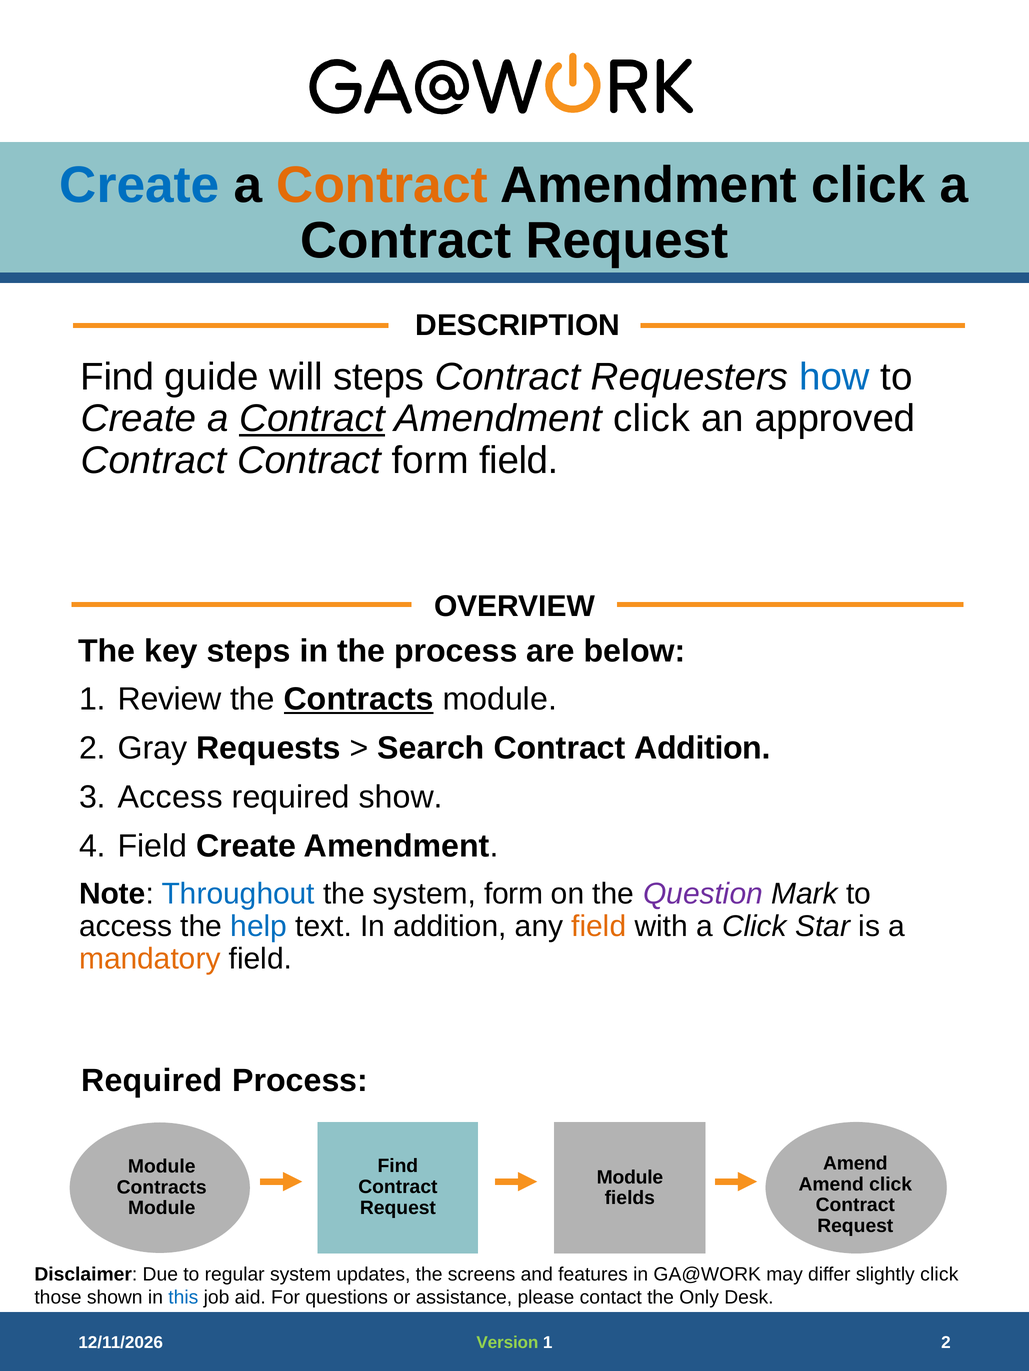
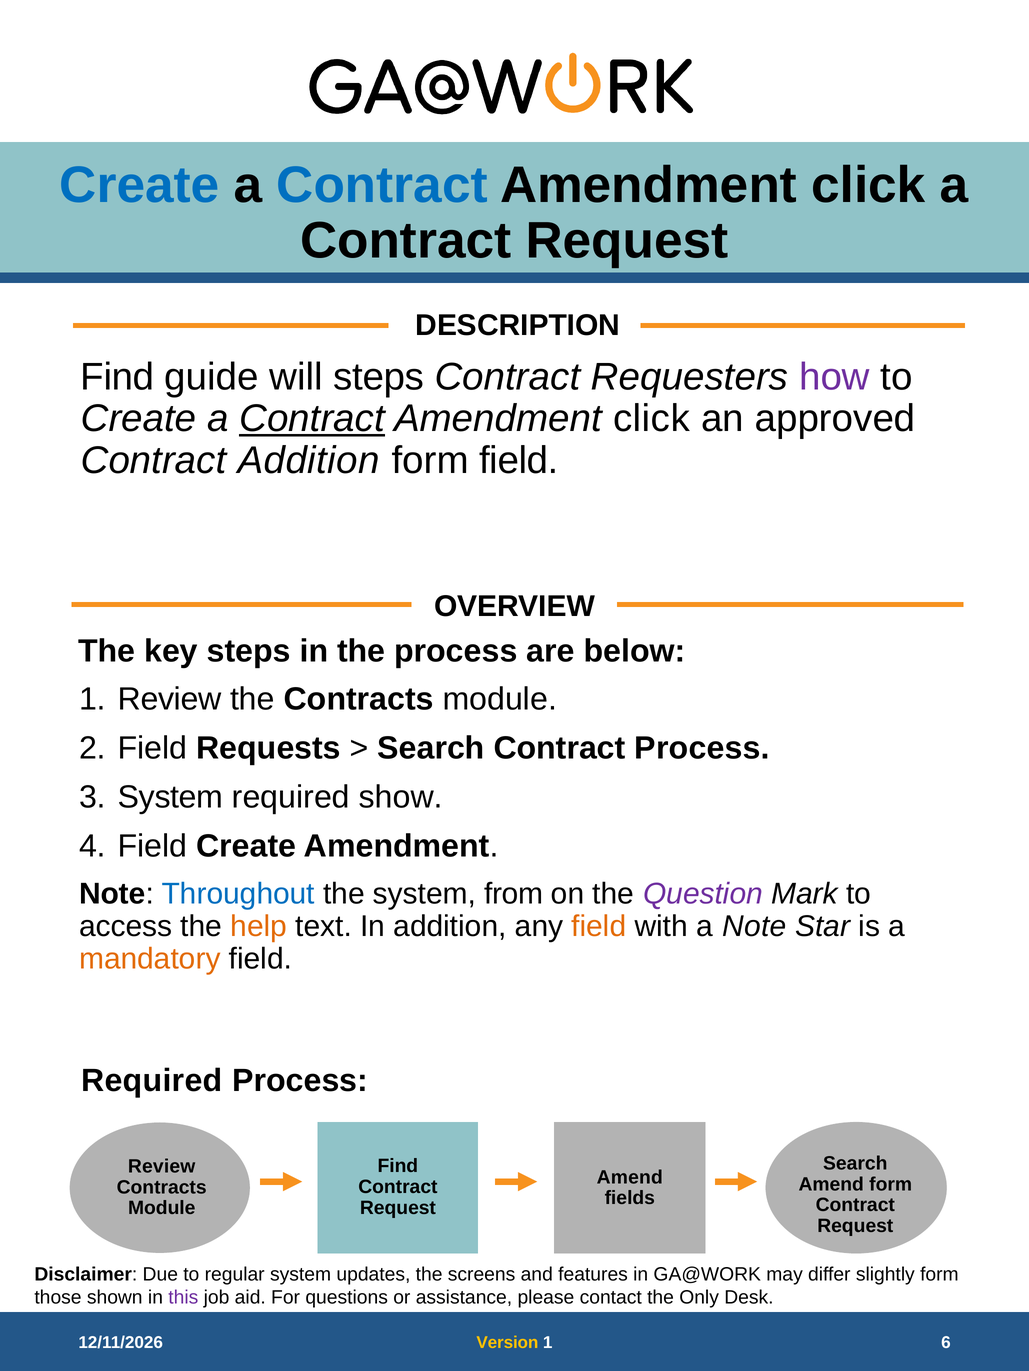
Contract at (382, 186) colour: orange -> blue
how colour: blue -> purple
Contract Contract: Contract -> Addition
Contracts at (359, 700) underline: present -> none
Gray at (152, 749): Gray -> Field
Contract Addition: Addition -> Process
Access at (170, 798): Access -> System
system form: form -> from
help colour: blue -> orange
a Click: Click -> Note
Amend at (855, 1164): Amend -> Search
Module at (162, 1167): Module -> Review
Module at (630, 1178): Module -> Amend
Amend click: click -> form
click at (939, 1275): click -> form
this colour: blue -> purple
Version colour: light green -> yellow
1 2: 2 -> 6
